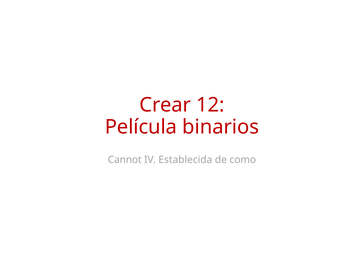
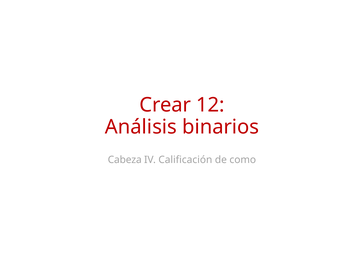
Película: Película -> Análisis
Cannot: Cannot -> Cabeza
Establecida: Establecida -> Calificación
